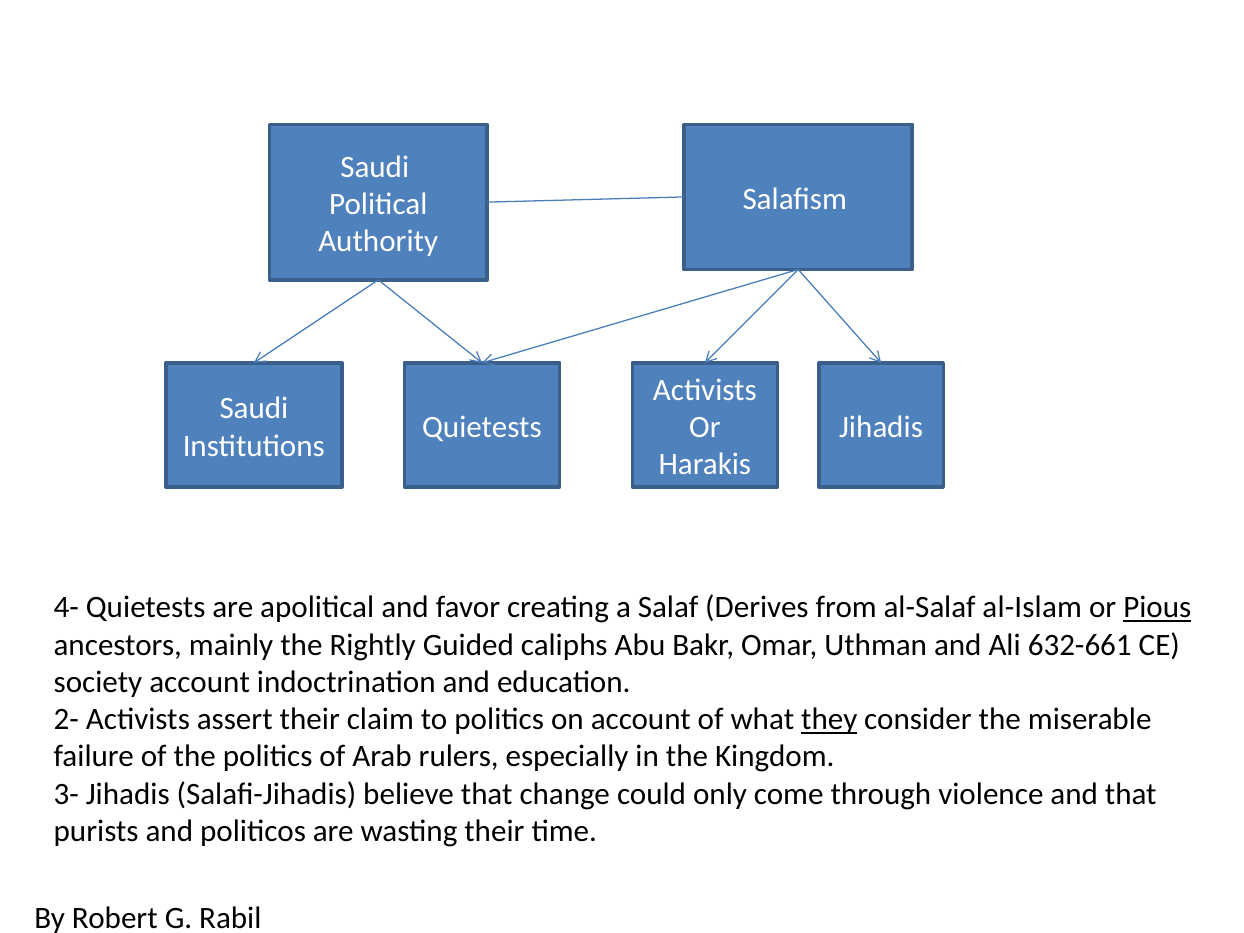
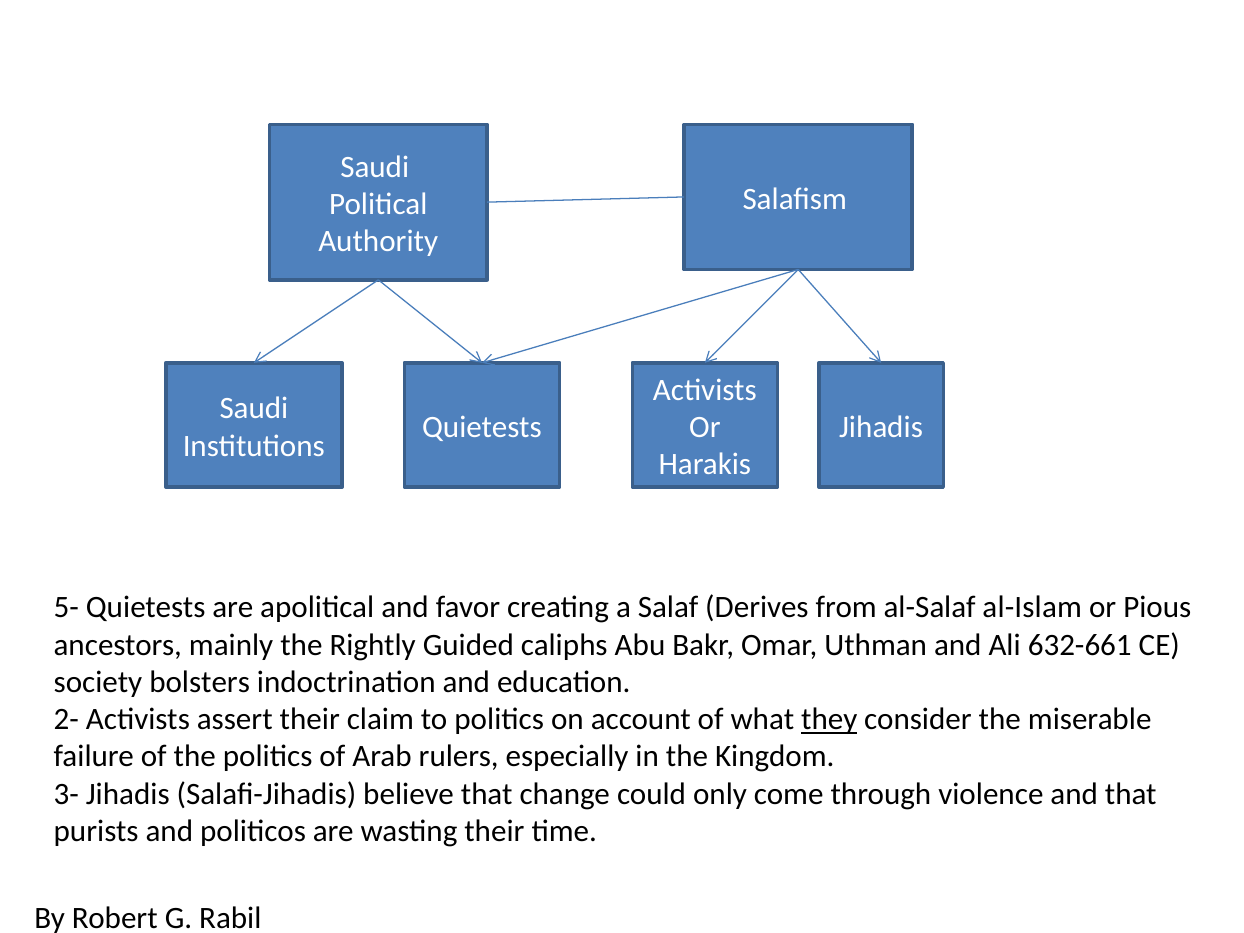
4-: 4- -> 5-
Pious underline: present -> none
society account: account -> bolsters
